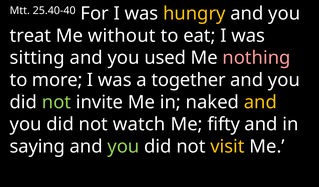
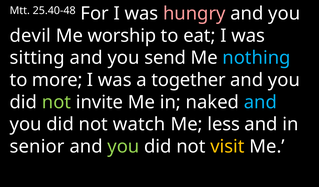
25.40-40: 25.40-40 -> 25.40-48
hungry colour: yellow -> pink
treat: treat -> devil
without: without -> worship
used: used -> send
nothing colour: pink -> light blue
and at (260, 102) colour: yellow -> light blue
fifty: fifty -> less
saying: saying -> senior
